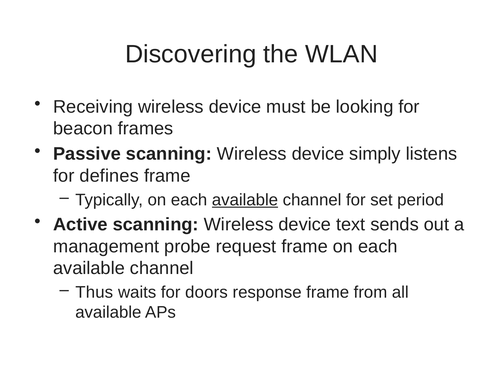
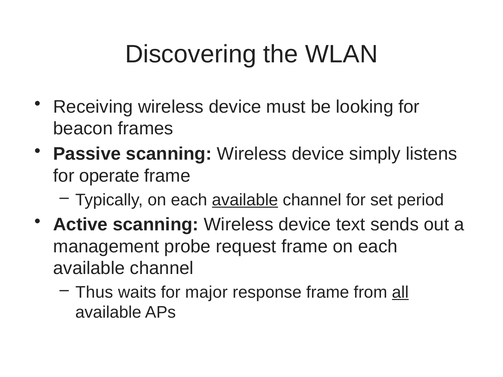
defines: defines -> operate
doors: doors -> major
all underline: none -> present
